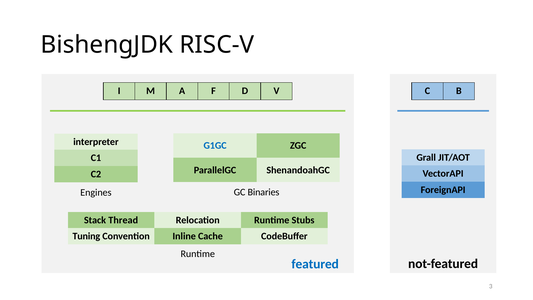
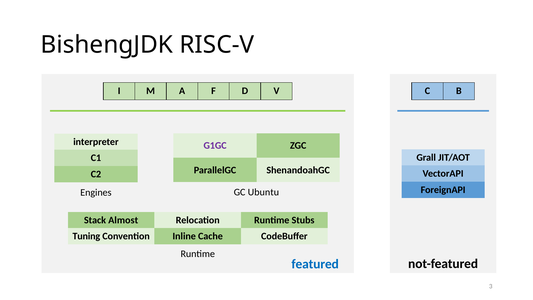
G1GC colour: blue -> purple
Binaries: Binaries -> Ubuntu
Thread: Thread -> Almost
